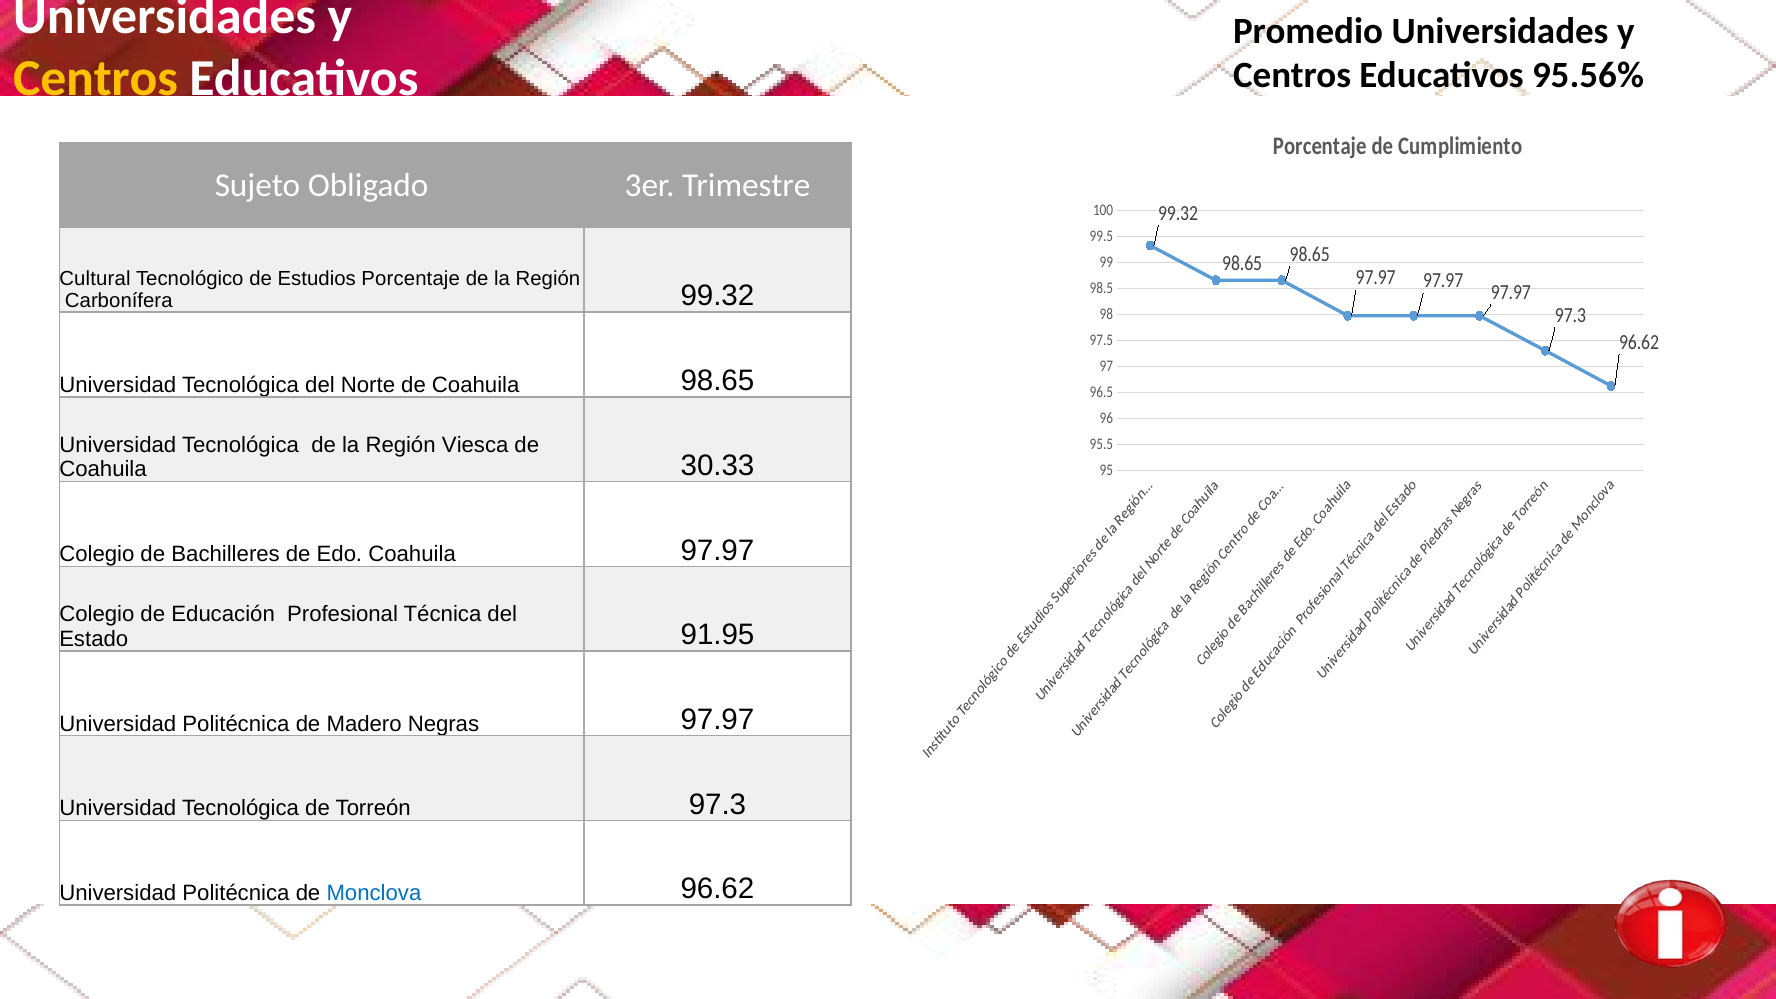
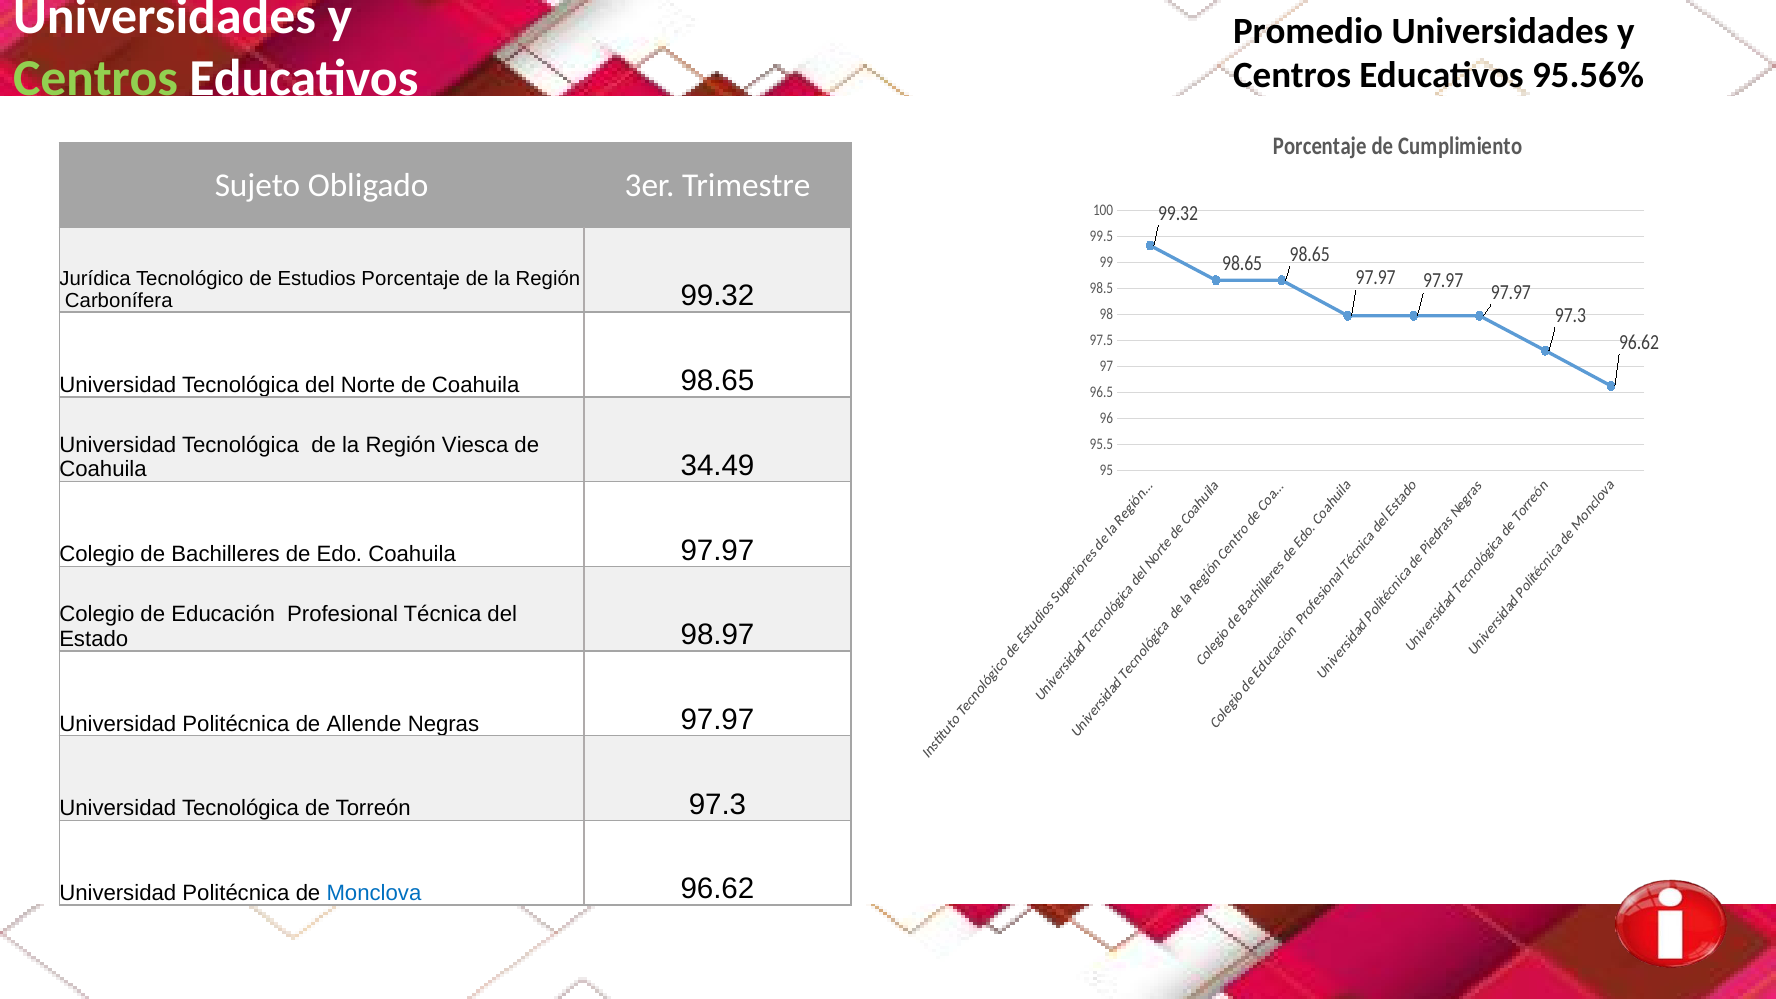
Centros at (96, 78) colour: yellow -> light green
Cultural: Cultural -> Jurídica
30.33: 30.33 -> 34.49
91.95: 91.95 -> 98.97
Madero: Madero -> Allende
